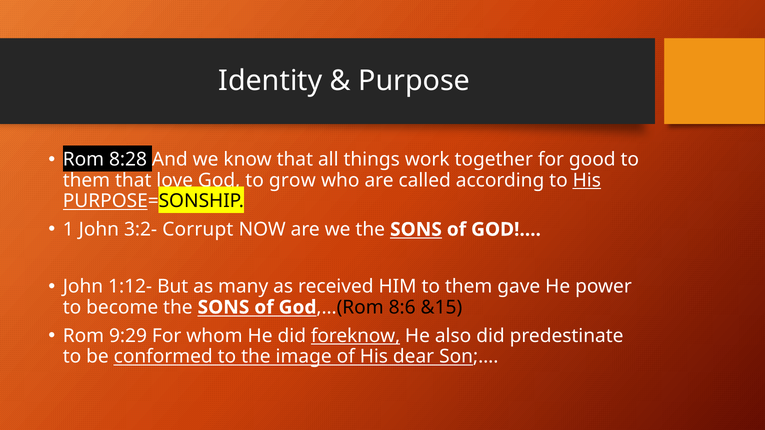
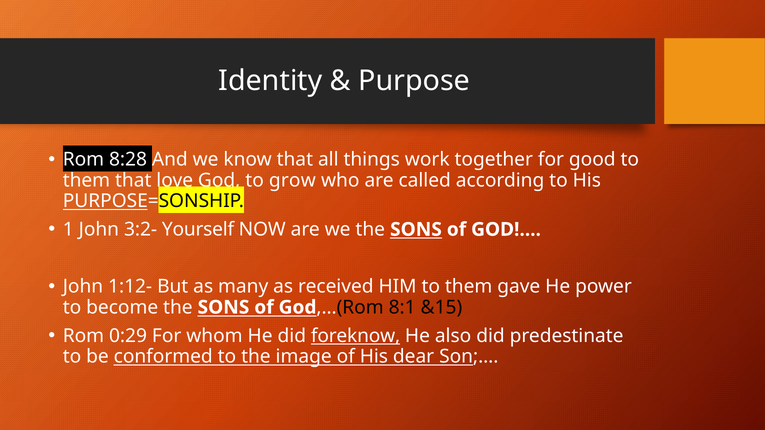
His at (587, 180) underline: present -> none
Corrupt: Corrupt -> Yourself
8:6: 8:6 -> 8:1
9:29: 9:29 -> 0:29
